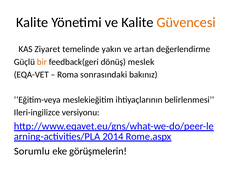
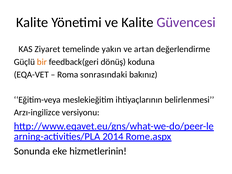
Güvencesi colour: orange -> purple
meslek: meslek -> koduna
Ileri-ingilizce: Ileri-ingilizce -> Arzı-ingilizce
Sorumlu: Sorumlu -> Sonunda
görüşmelerin: görüşmelerin -> hizmetlerinin
